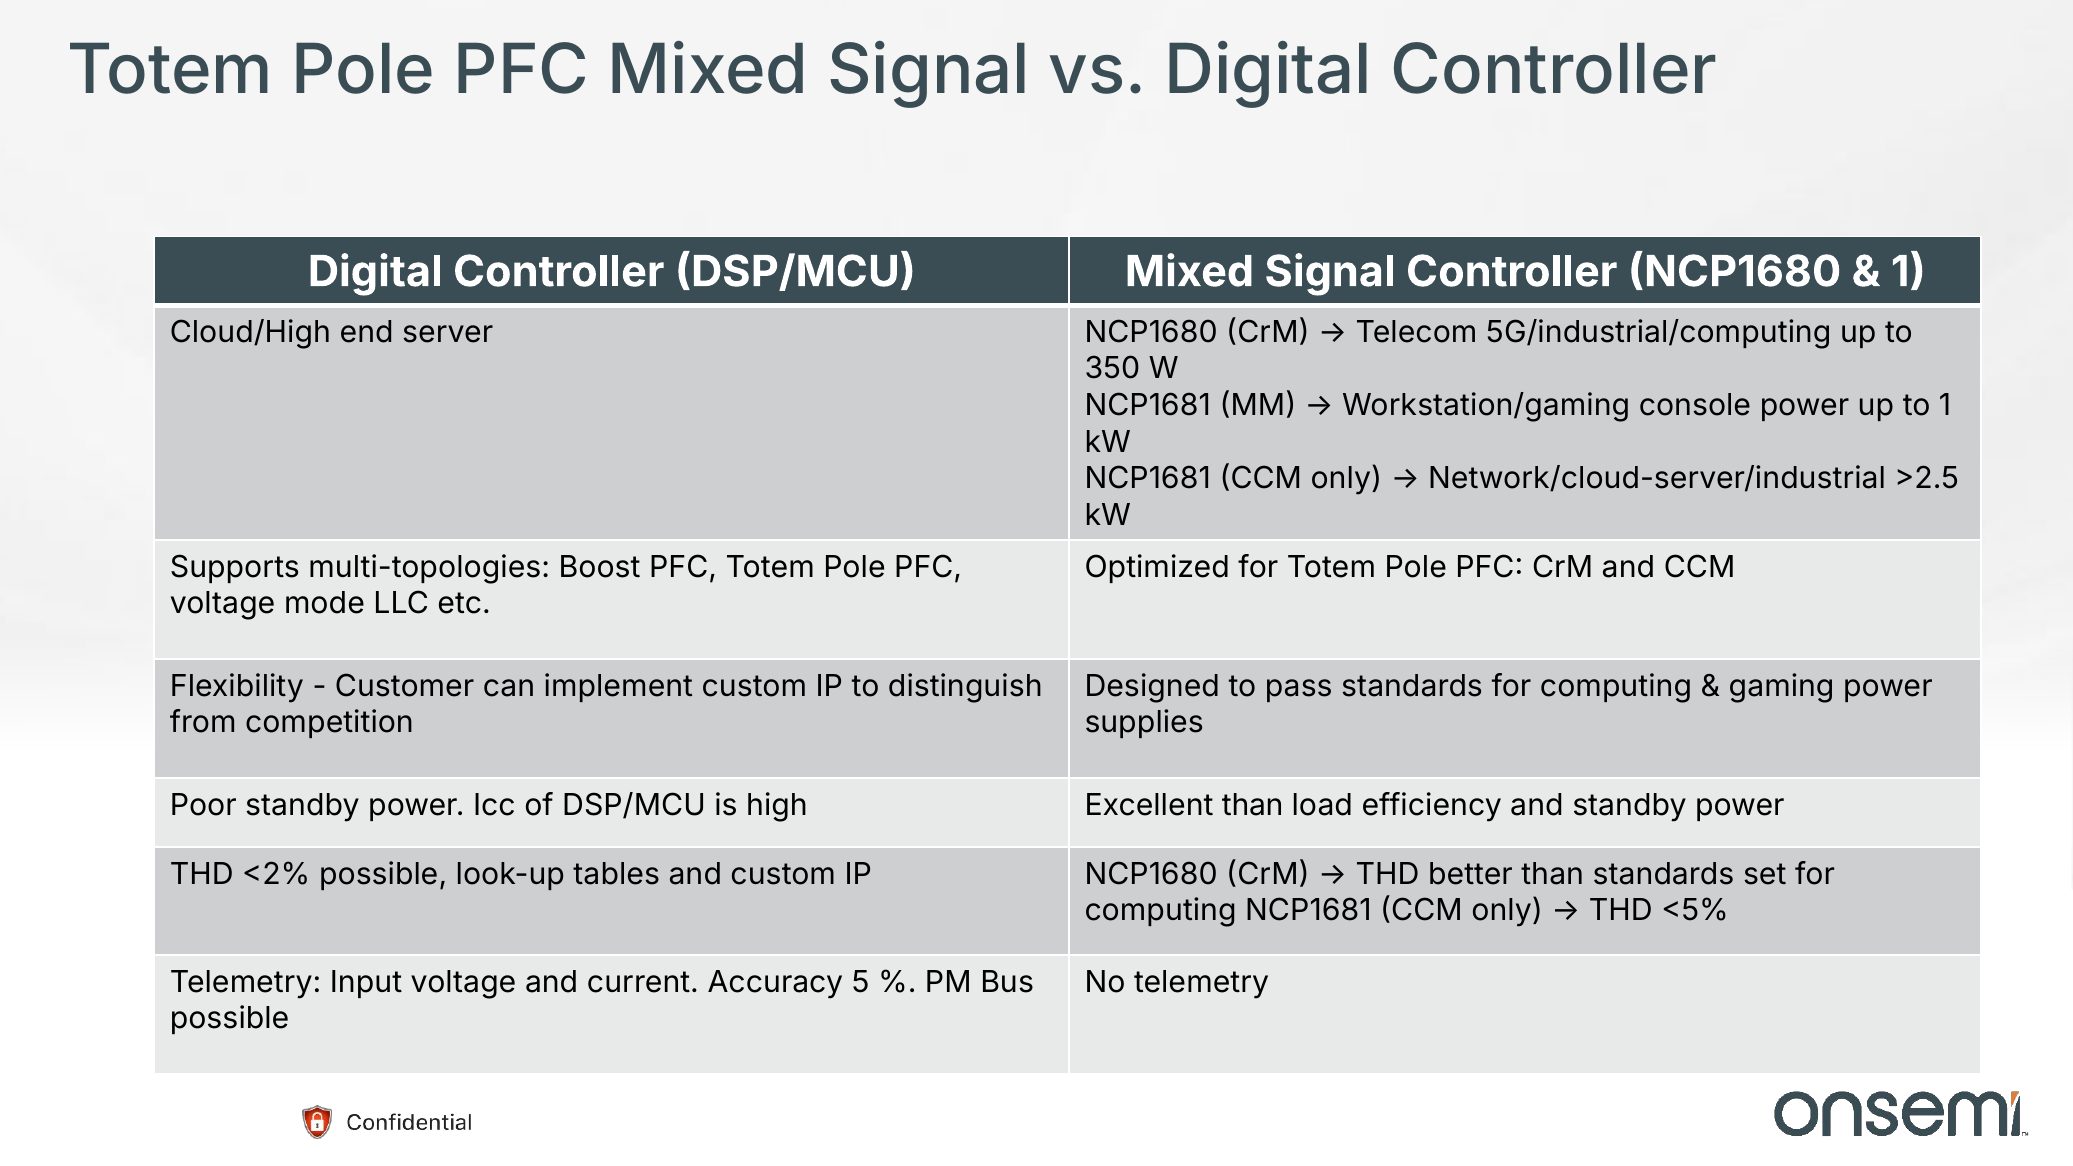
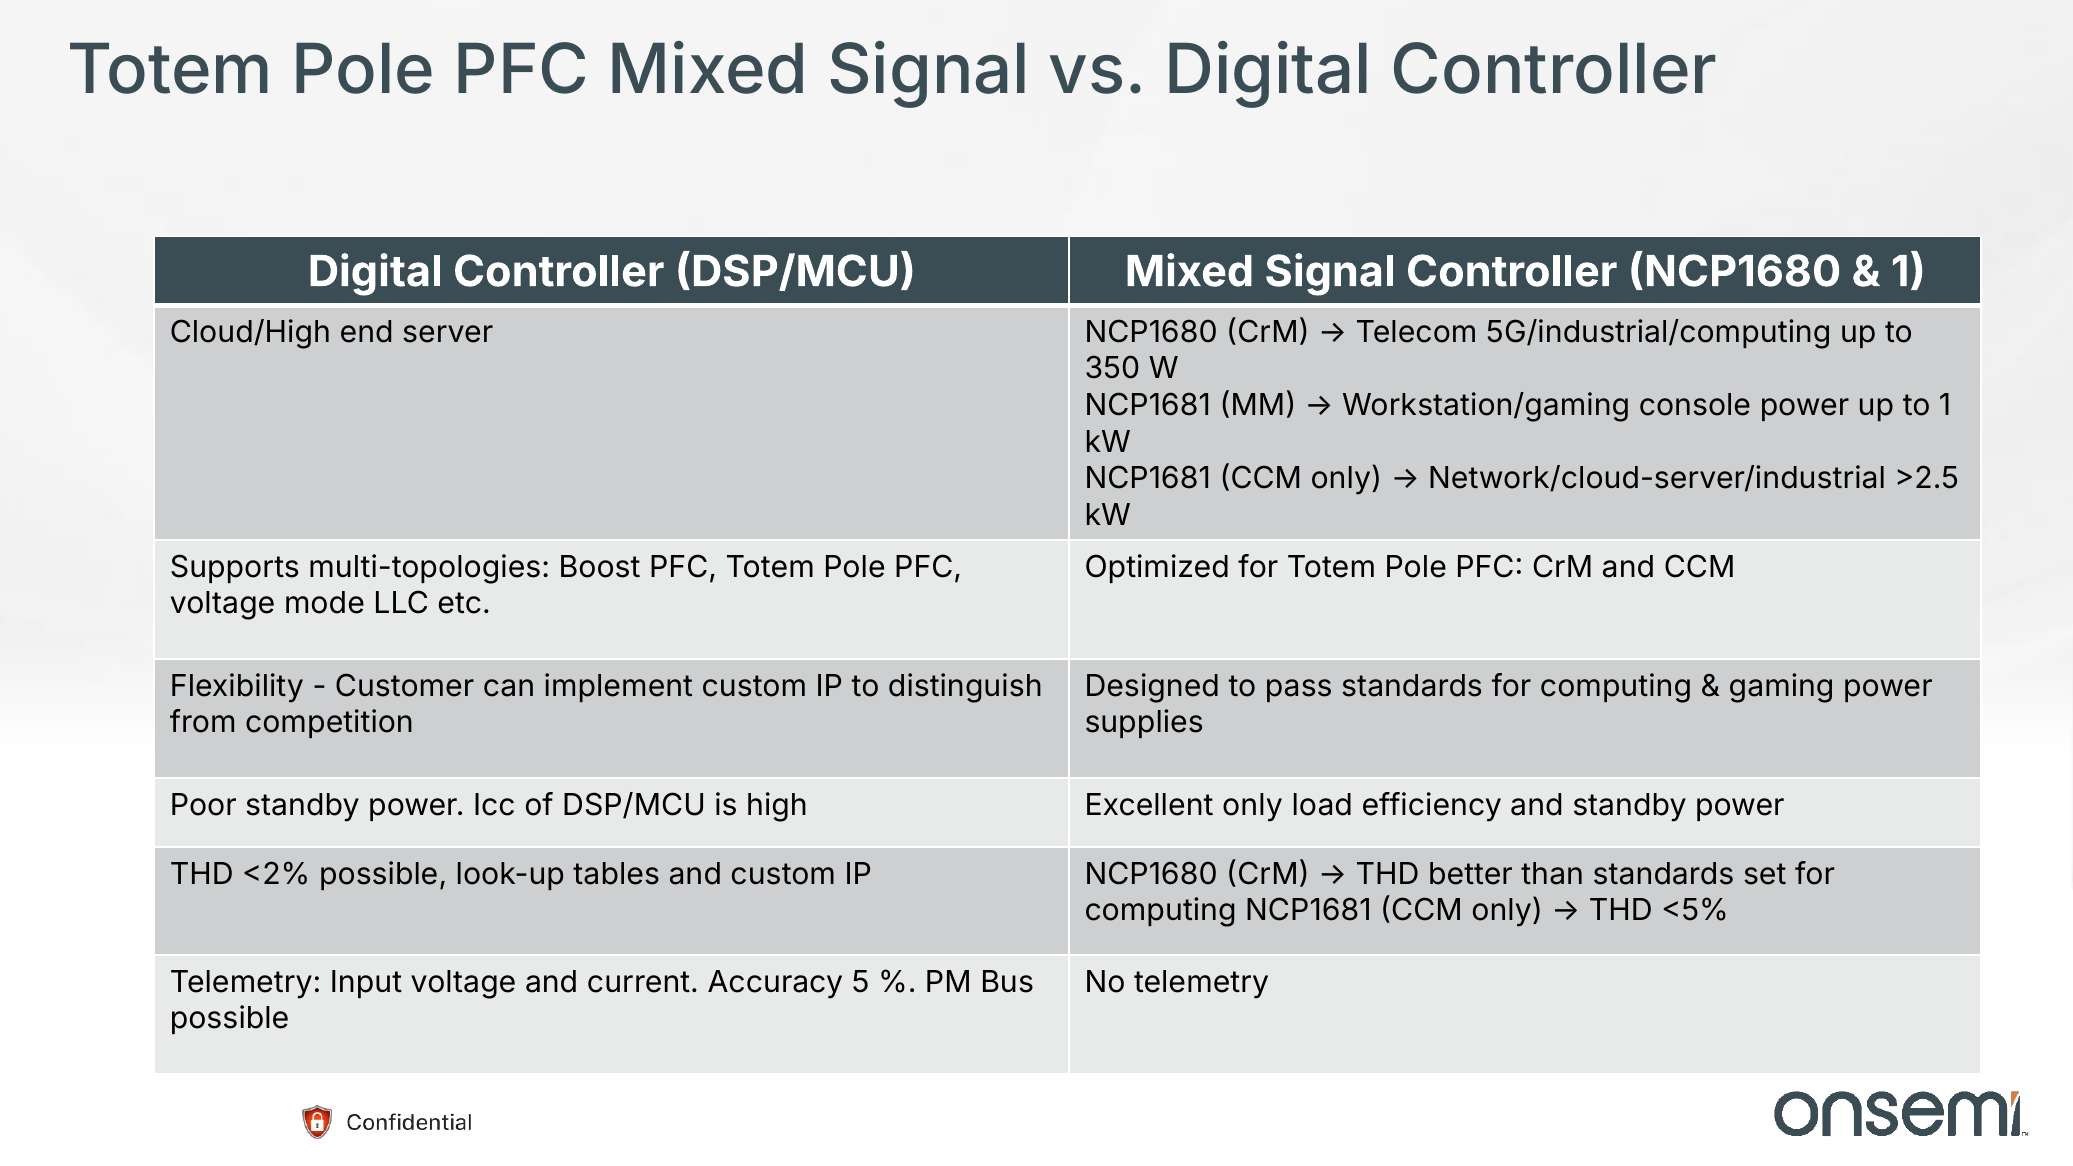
Excellent than: than -> only
